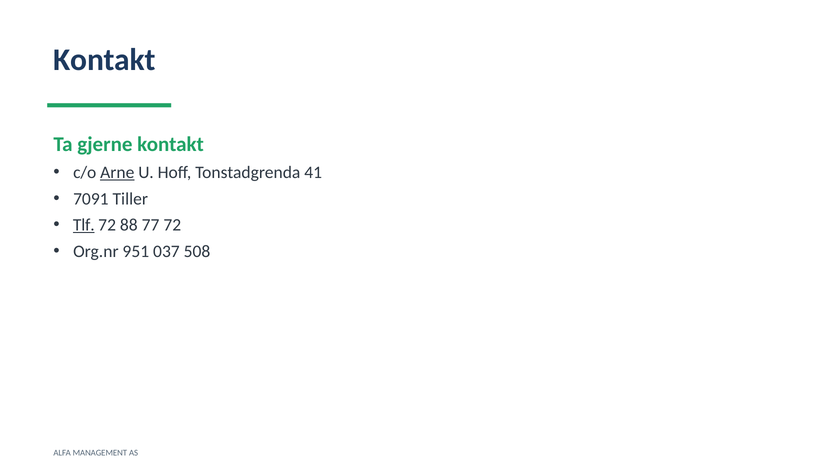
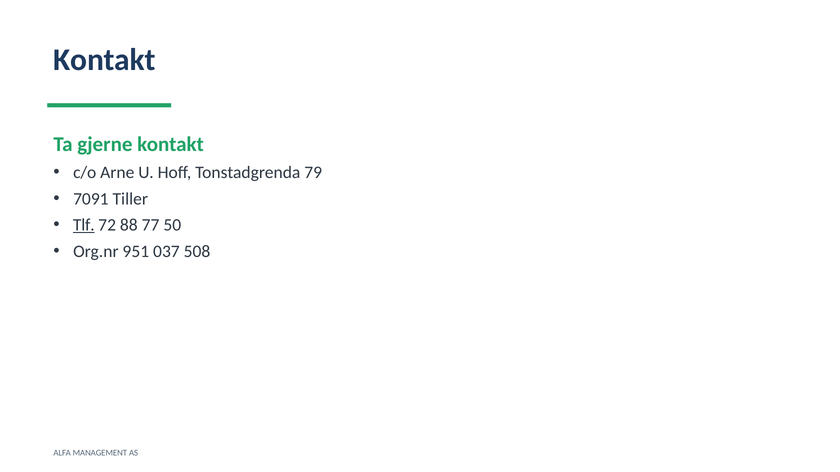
Arne underline: present -> none
41: 41 -> 79
77 72: 72 -> 50
